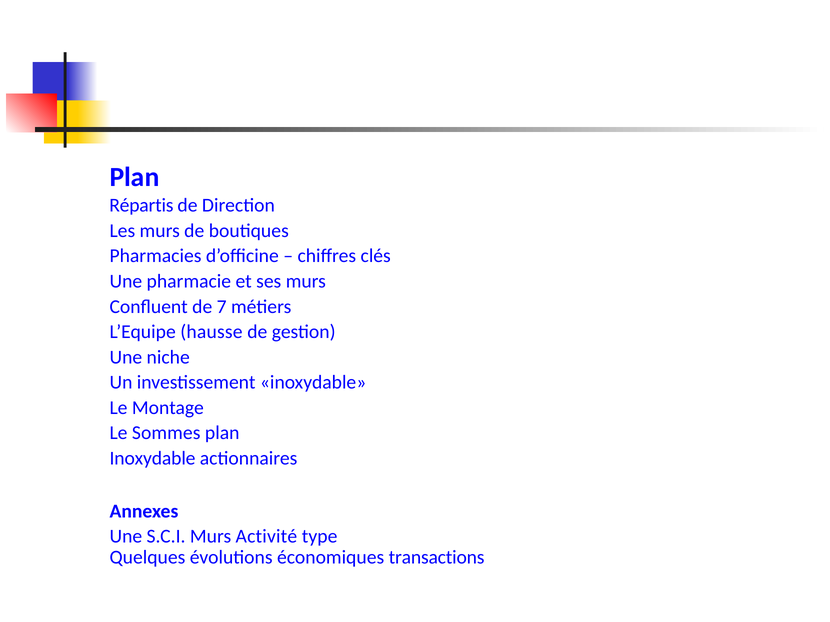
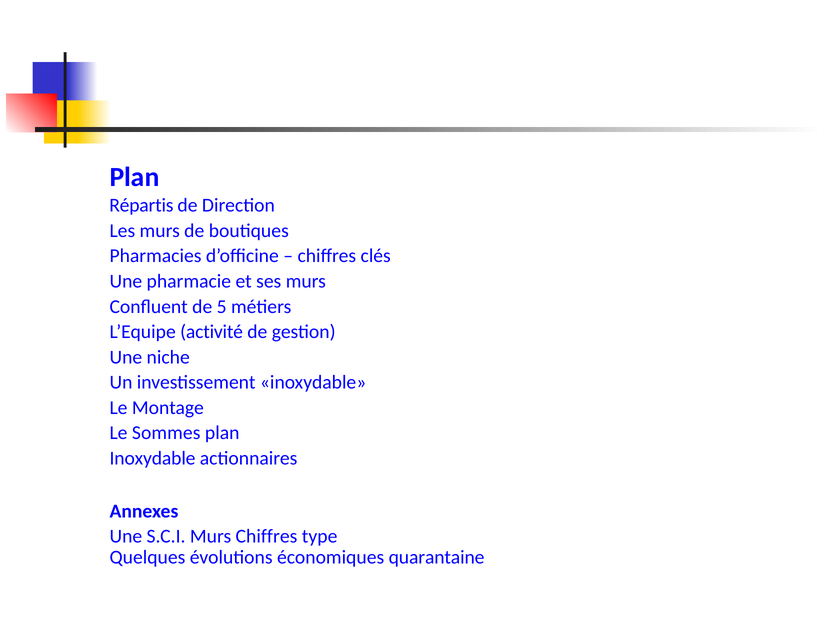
7: 7 -> 5
hausse: hausse -> activité
Murs Activité: Activité -> Chiffres
transactions: transactions -> quarantaine
